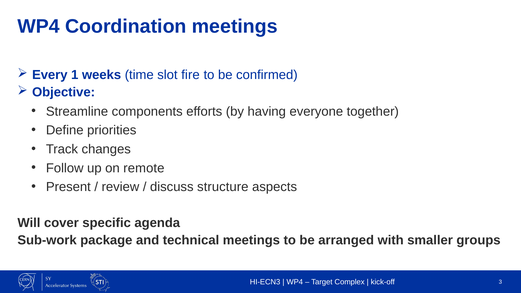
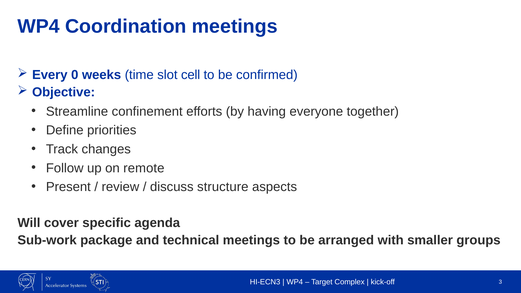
1: 1 -> 0
fire: fire -> cell
components: components -> confinement
